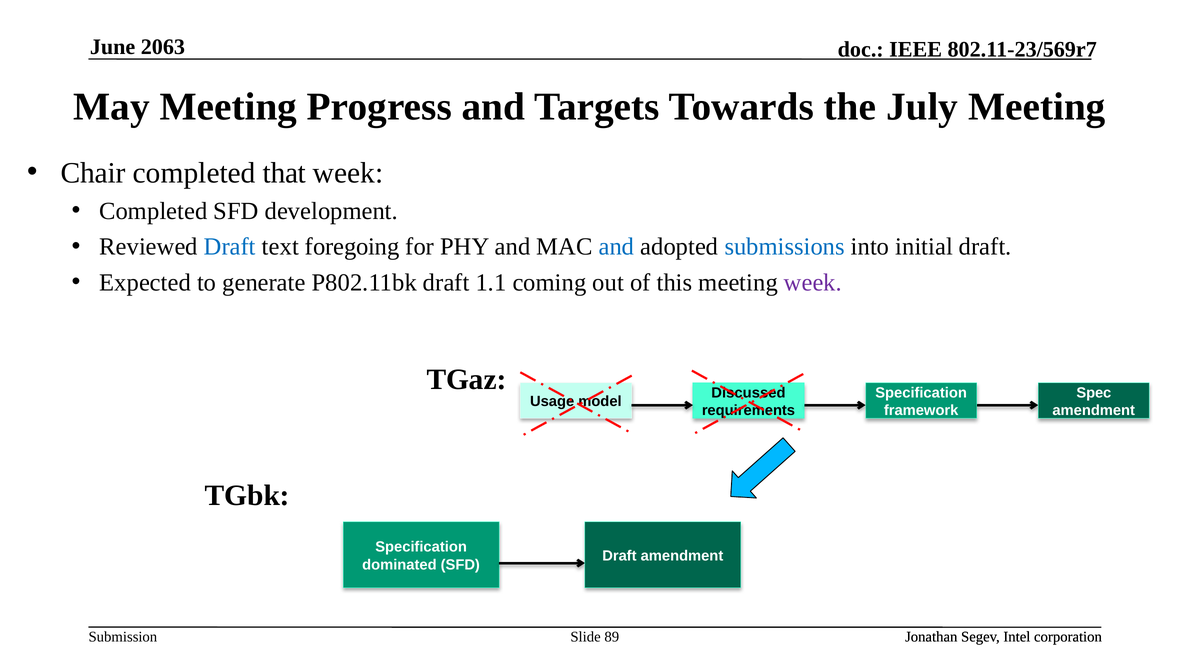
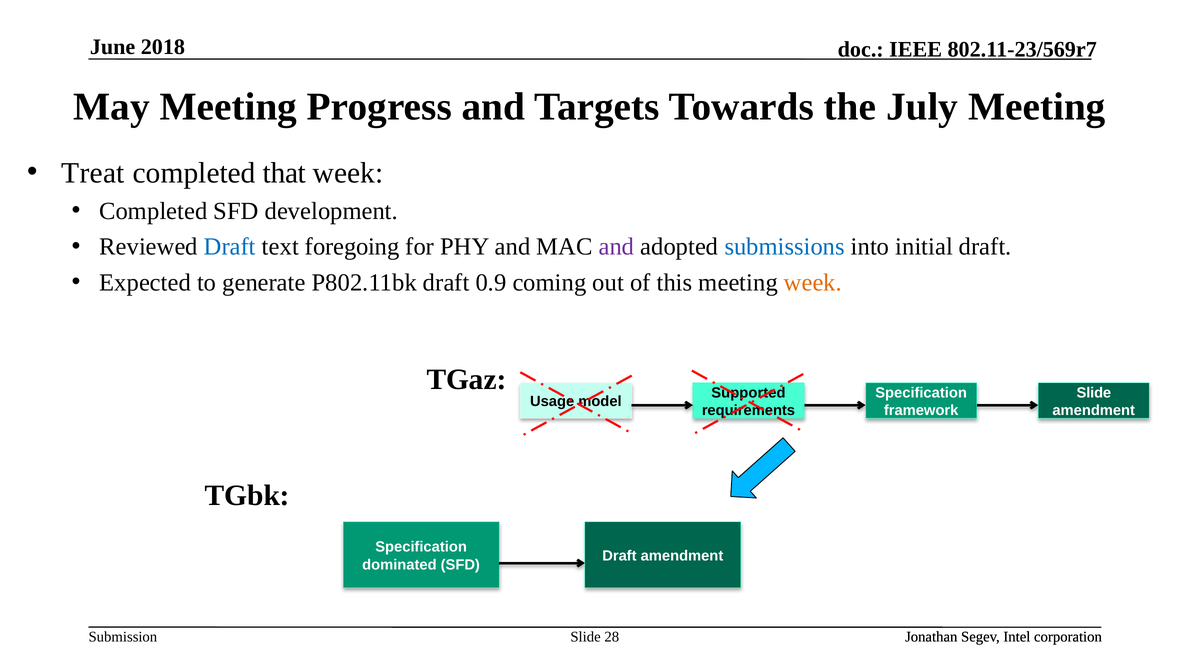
2063: 2063 -> 2018
Chair: Chair -> Treat
and at (616, 247) colour: blue -> purple
1.1: 1.1 -> 0.9
week at (813, 282) colour: purple -> orange
Discussed: Discussed -> Supported
Spec at (1094, 393): Spec -> Slide
89: 89 -> 28
